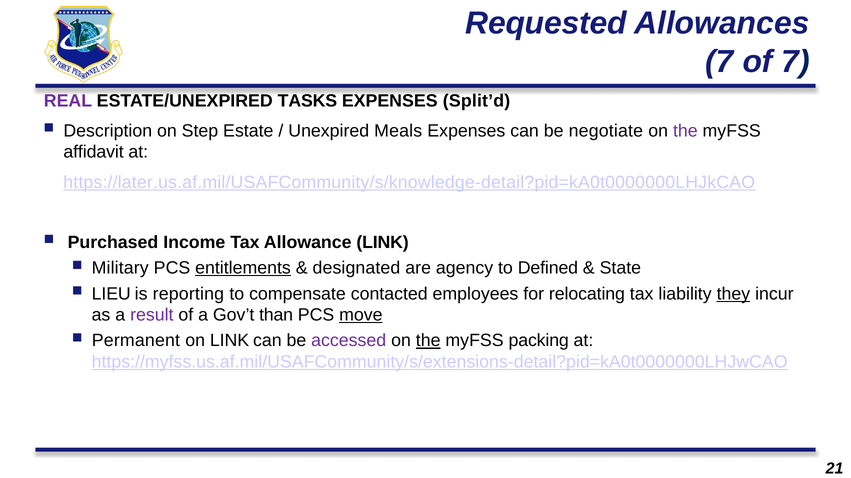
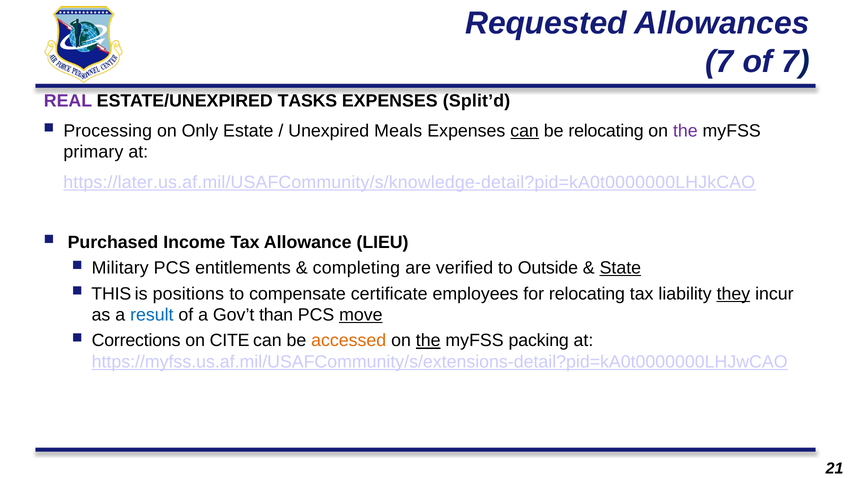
Description: Description -> Processing
Step: Step -> Only
can at (525, 131) underline: none -> present
be negotiate: negotiate -> relocating
affidavit: affidavit -> primary
Allowance LINK: LINK -> LIEU
entitlements underline: present -> none
designated: designated -> completing
agency: agency -> verified
Defined: Defined -> Outside
State underline: none -> present
LIEU: LIEU -> THIS
reporting: reporting -> positions
contacted: contacted -> certificate
result colour: purple -> blue
Permanent: Permanent -> Corrections
on LINK: LINK -> CITE
accessed colour: purple -> orange
